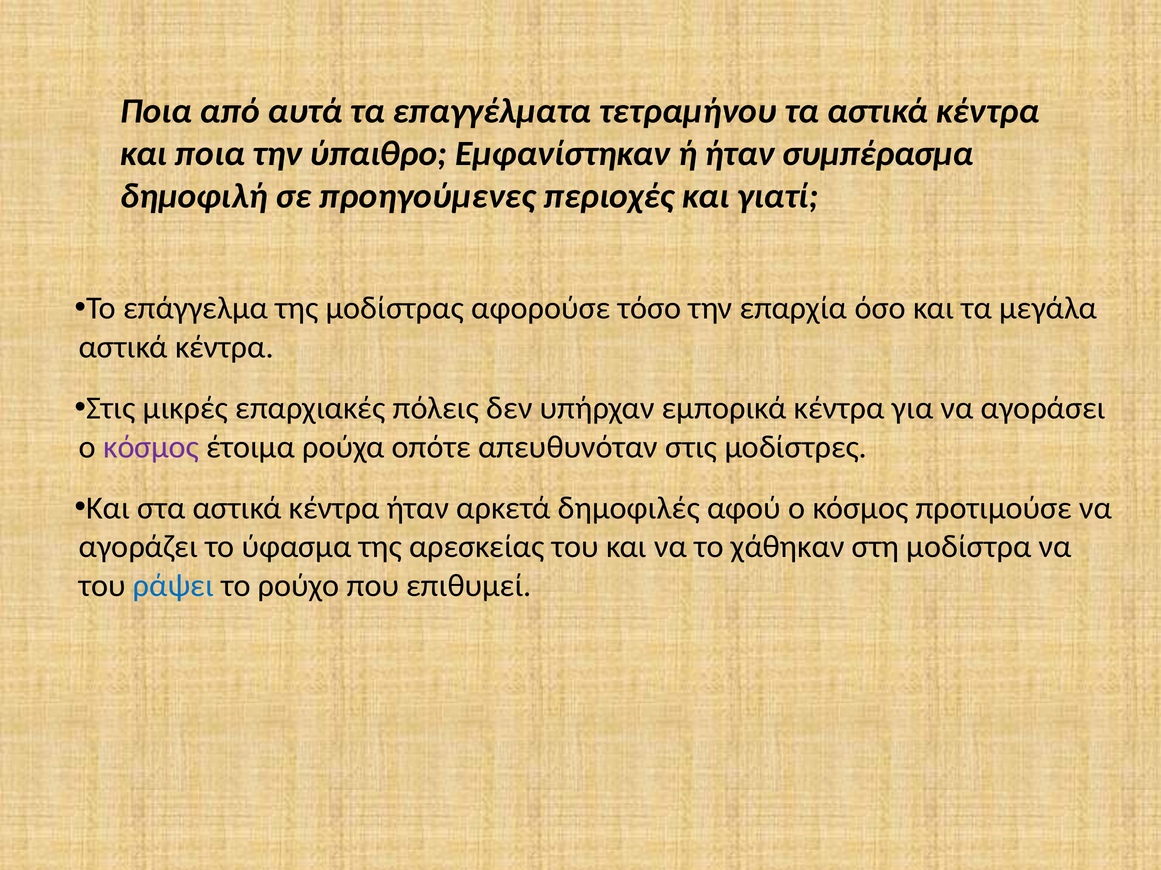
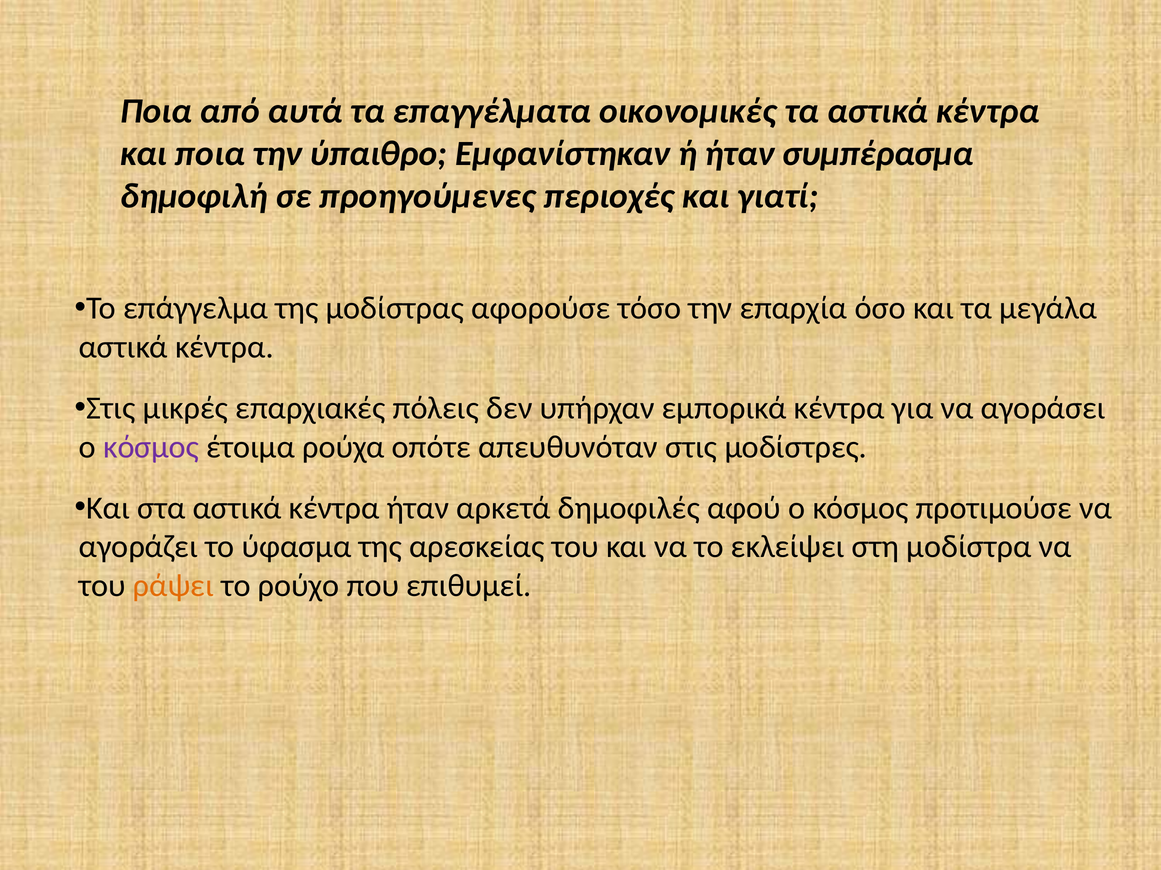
τετραμήνου: τετραμήνου -> οικονομικές
χάθηκαν: χάθηκαν -> εκλείψει
ράψει colour: blue -> orange
